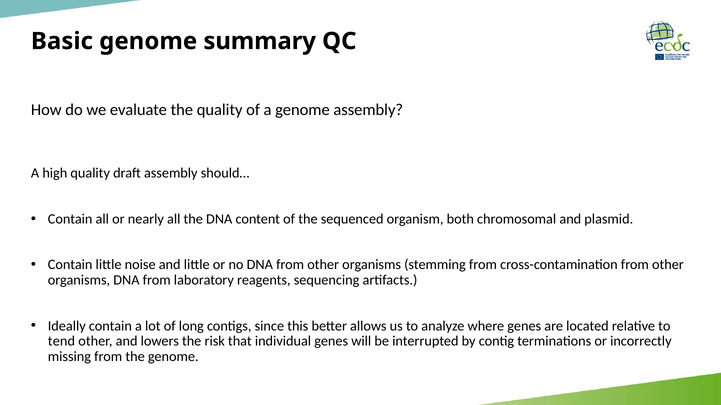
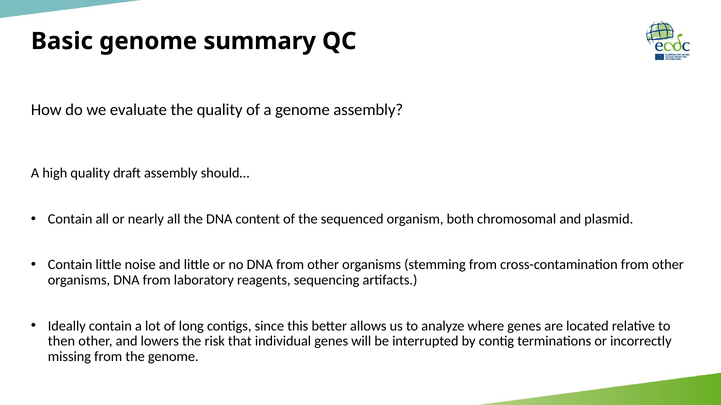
tend: tend -> then
